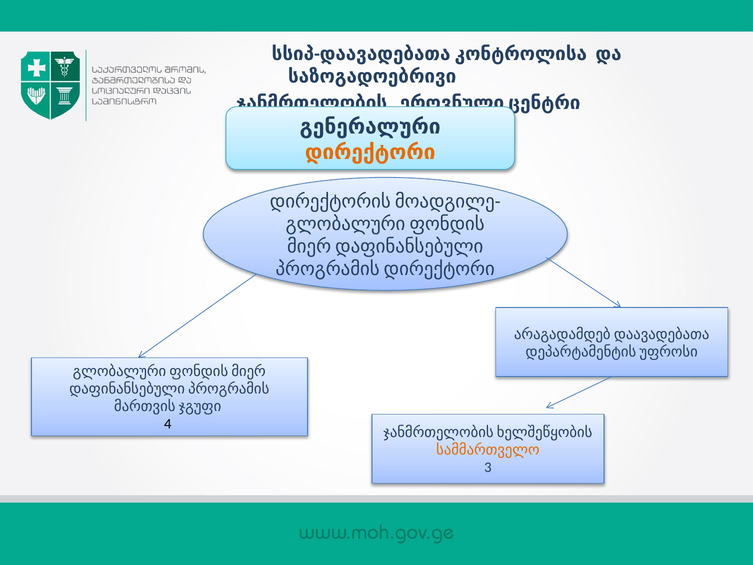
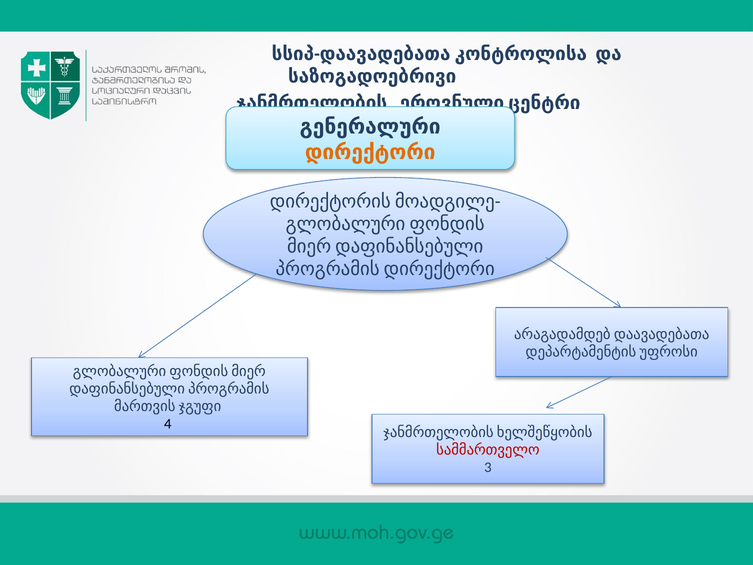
სამმართველო colour: orange -> red
